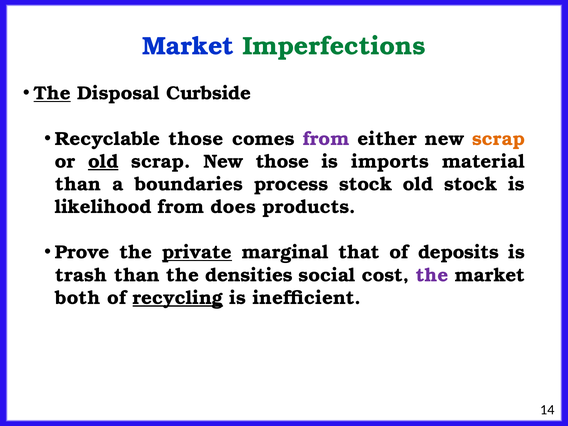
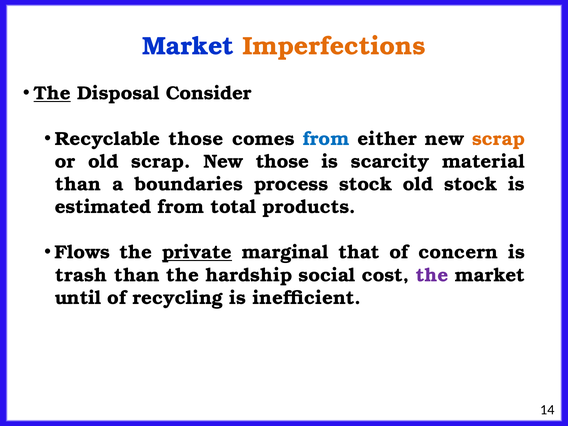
Imperfections colour: green -> orange
Curbside: Curbside -> Consider
from at (326, 139) colour: purple -> blue
old at (103, 162) underline: present -> none
imports: imports -> scarcity
likelihood: likelihood -> estimated
does: does -> total
Prove: Prove -> Flows
deposits: deposits -> concern
densities: densities -> hardship
both: both -> until
recycling underline: present -> none
